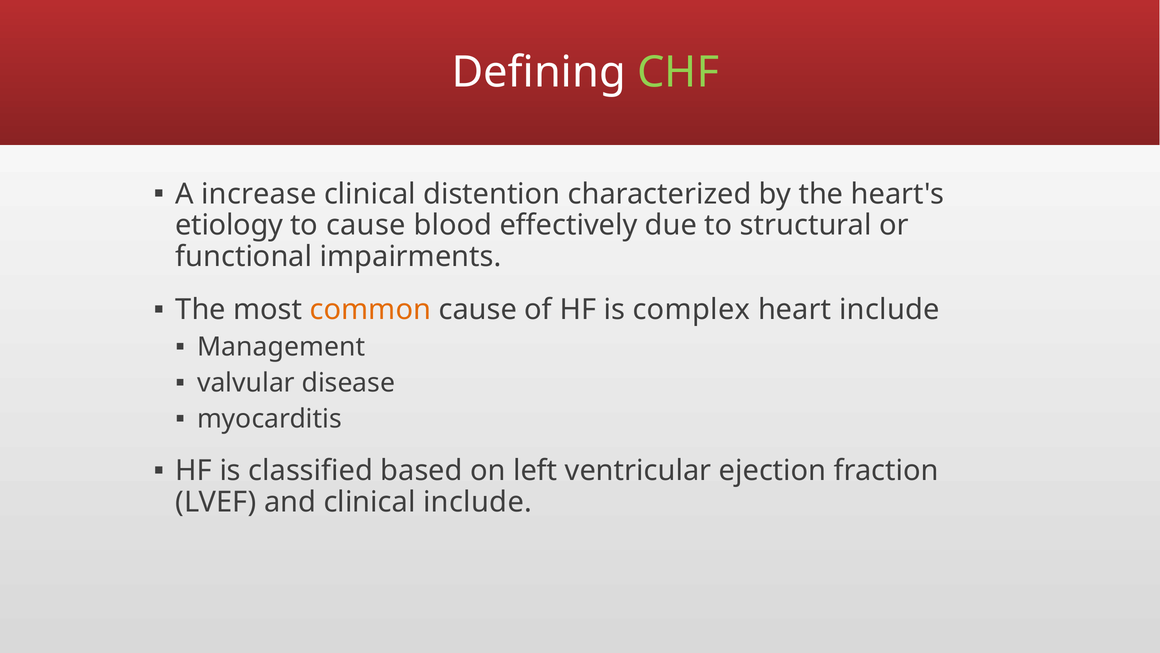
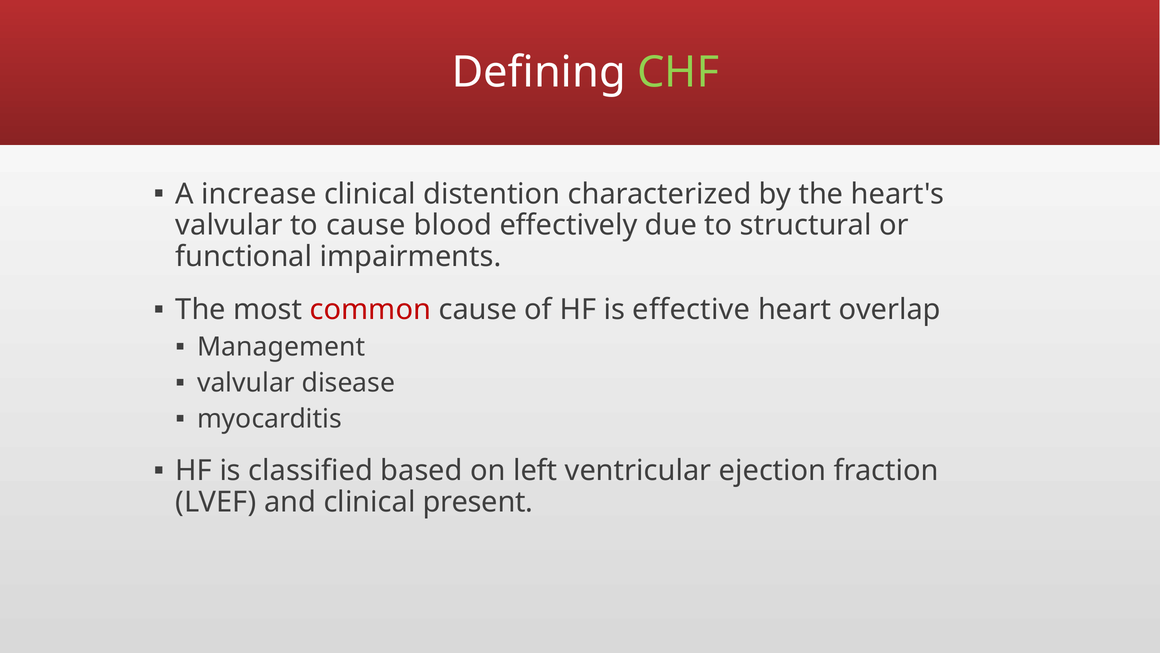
etiology at (229, 225): etiology -> valvular
common colour: orange -> red
complex: complex -> effective
heart include: include -> overlap
clinical include: include -> present
